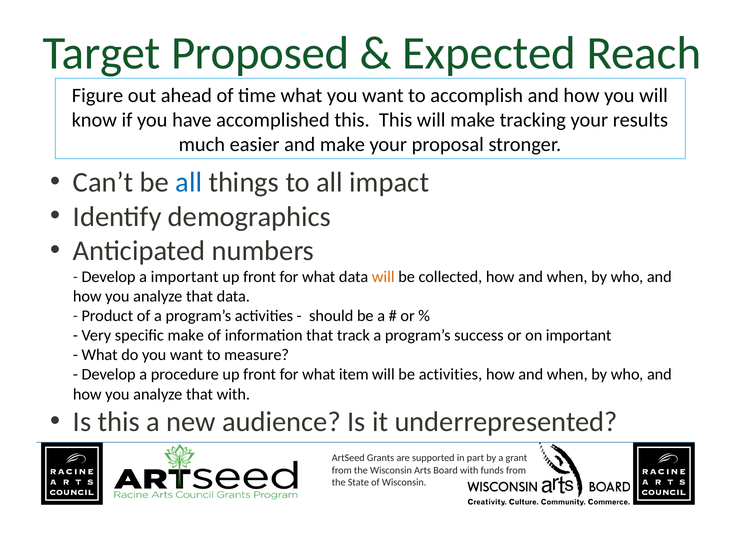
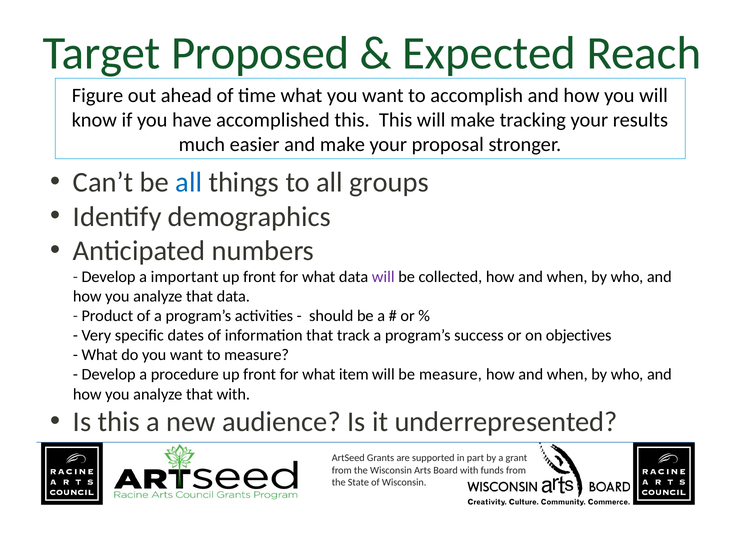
impact: impact -> groups
will at (383, 277) colour: orange -> purple
specific make: make -> dates
on important: important -> objectives
be activities: activities -> measure
